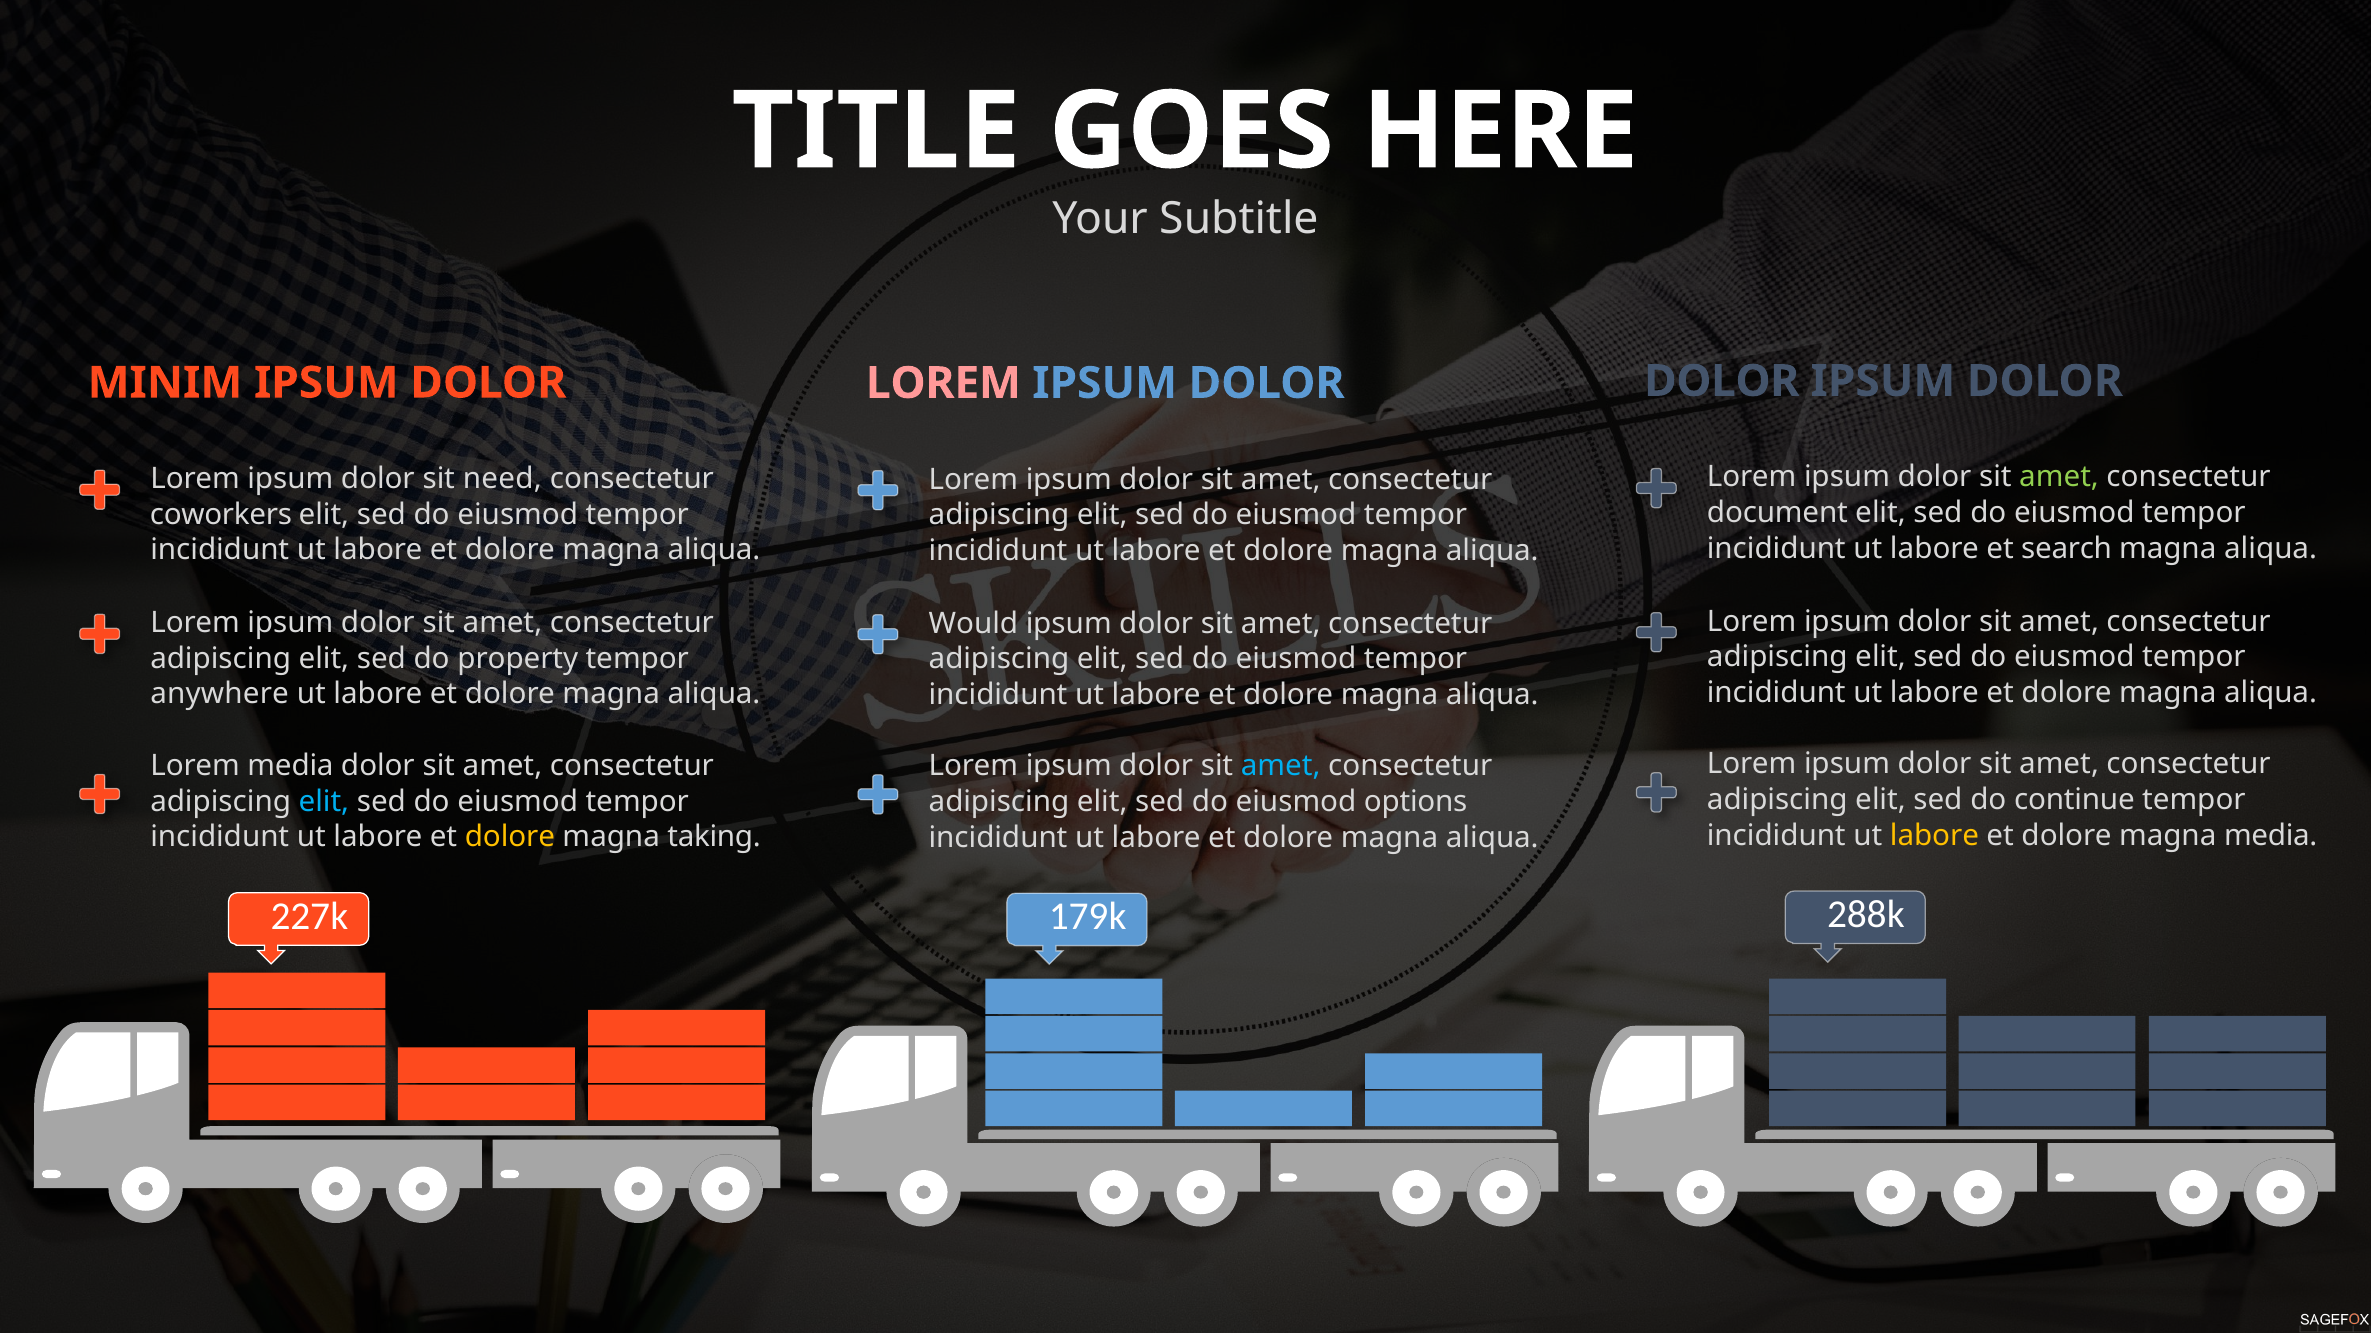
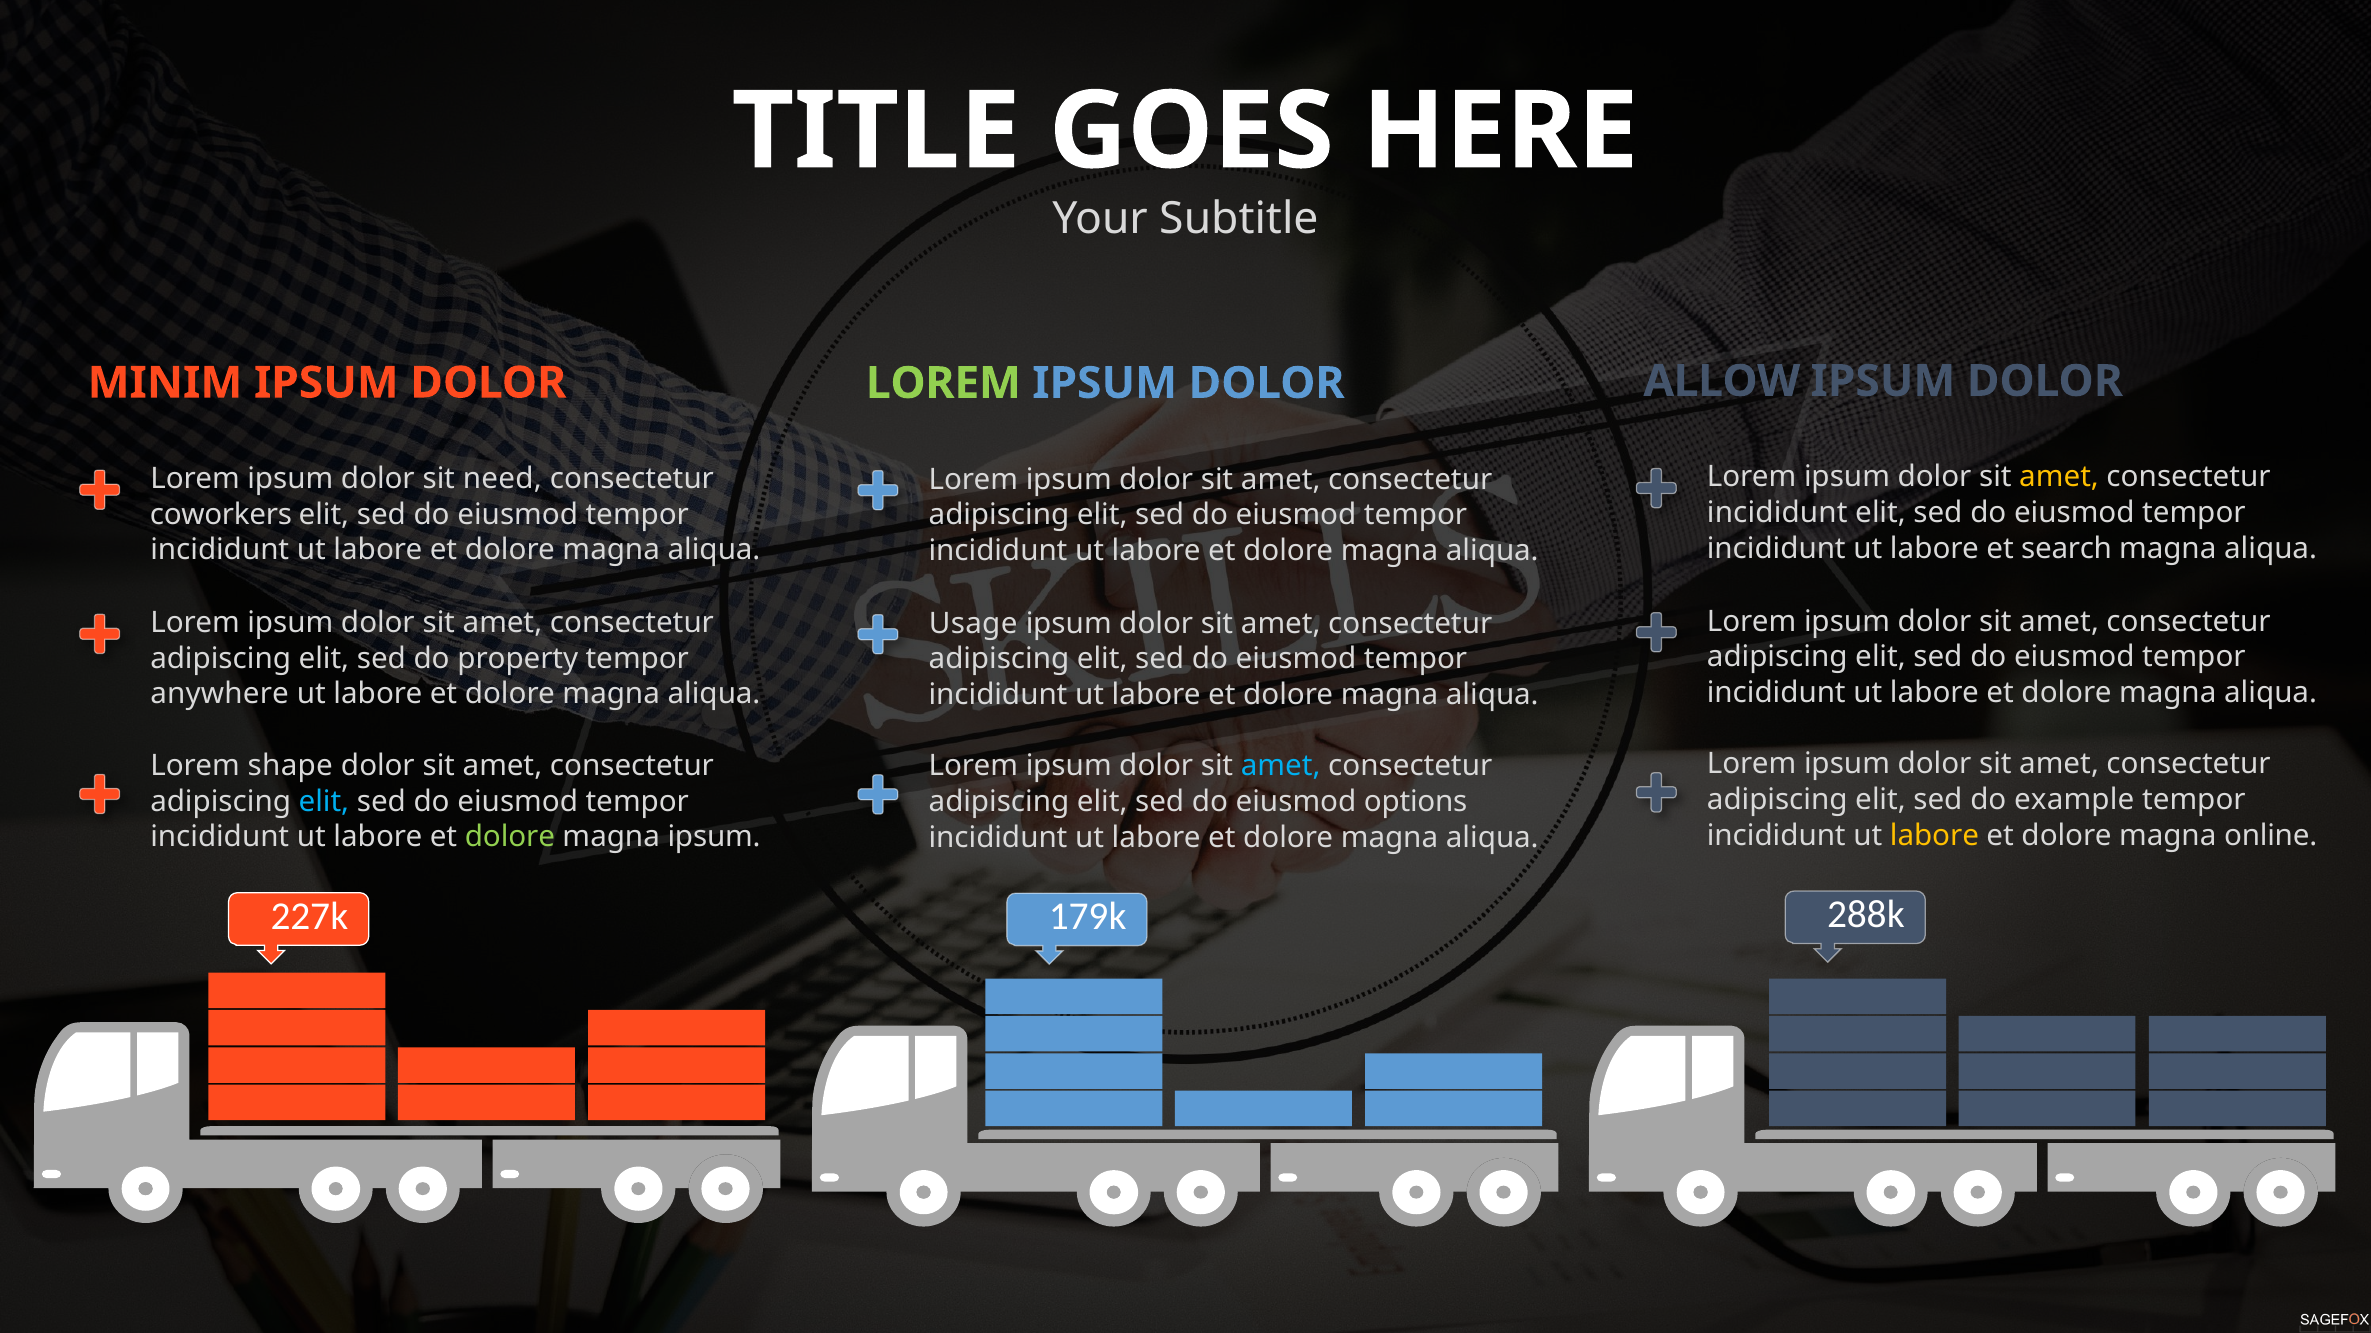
DOLOR at (1722, 381): DOLOR -> ALLOW
LOREM at (943, 383) colour: pink -> light green
amet at (2059, 477) colour: light green -> yellow
document at (1777, 513): document -> incididunt
Would: Would -> Usage
Lorem media: media -> shape
continue: continue -> example
magna media: media -> online
dolore at (510, 837) colour: yellow -> light green
magna taking: taking -> ipsum
